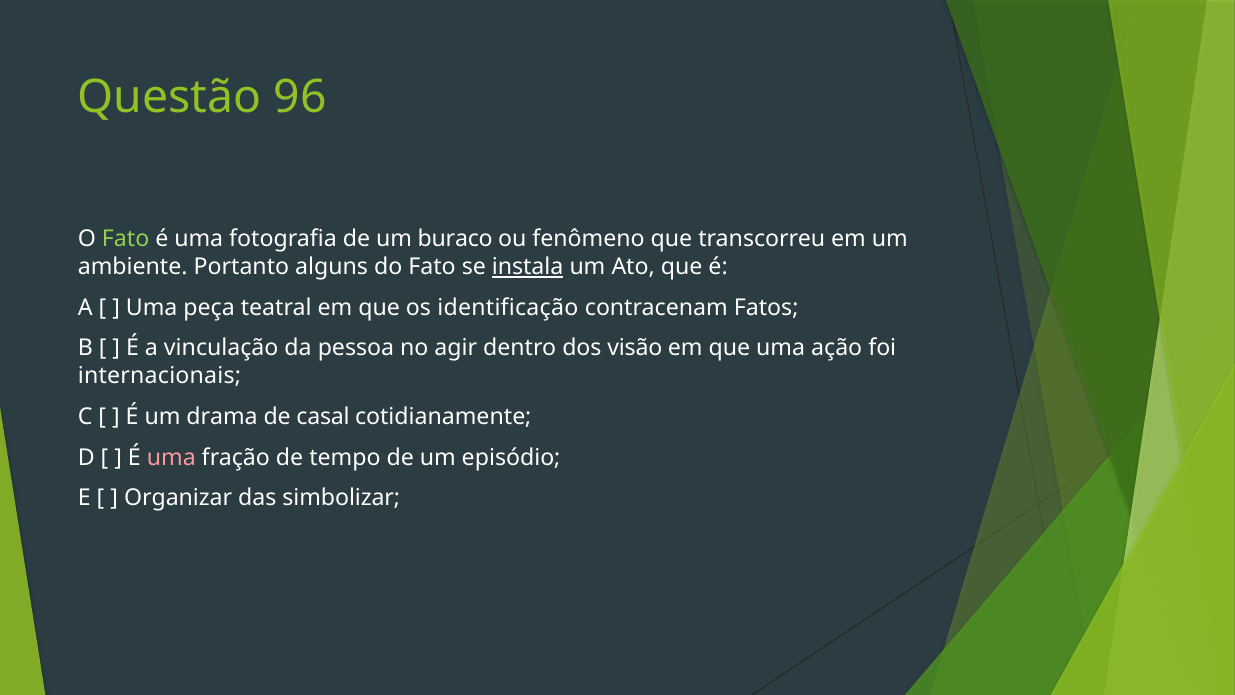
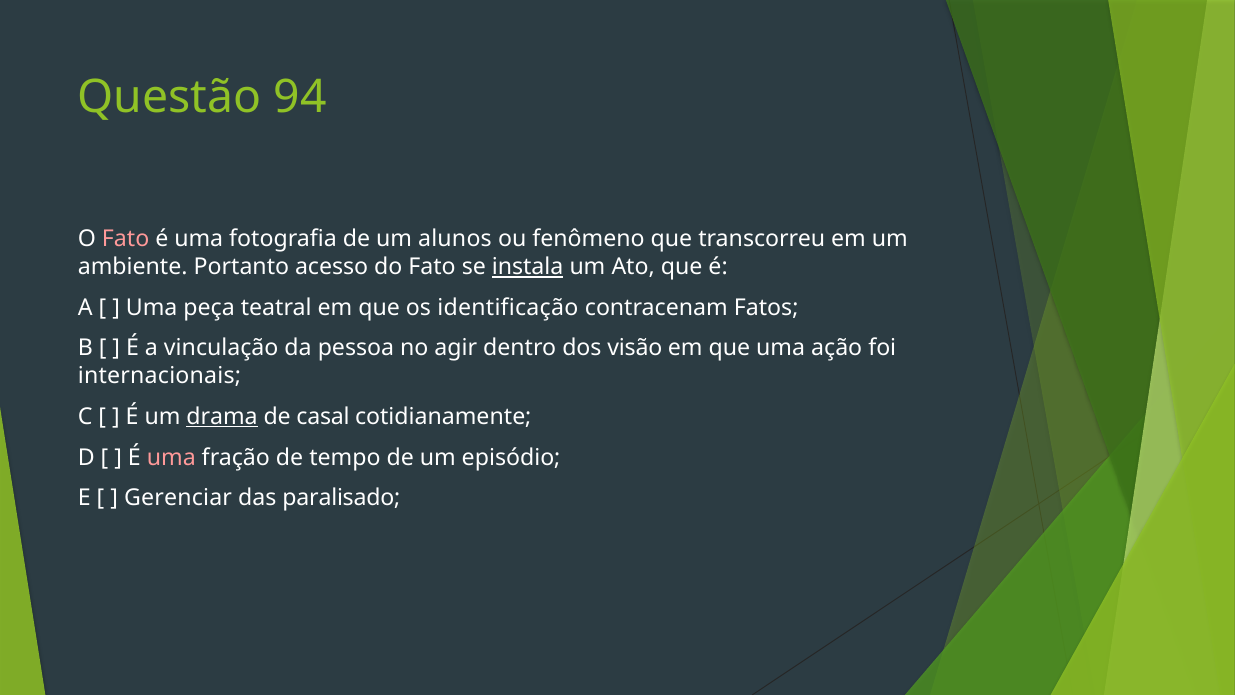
96: 96 -> 94
Fato at (126, 239) colour: light green -> pink
buraco: buraco -> alunos
alguns: alguns -> acesso
drama underline: none -> present
Organizar: Organizar -> Gerenciar
simbolizar: simbolizar -> paralisado
